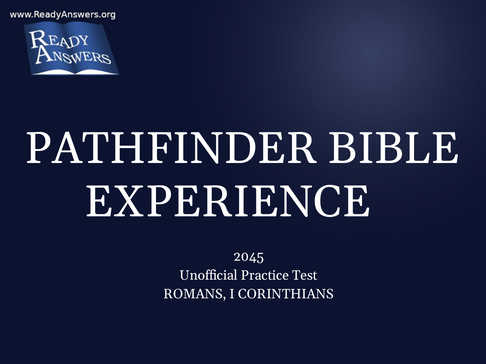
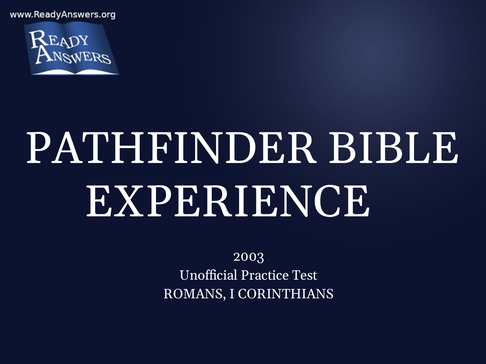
2045: 2045 -> 2003
